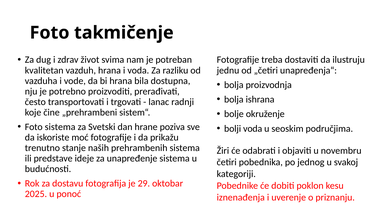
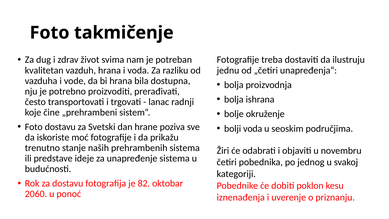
Foto sistema: sistema -> dostavu
29: 29 -> 82
2025: 2025 -> 2060
